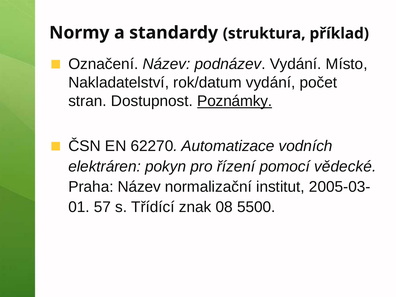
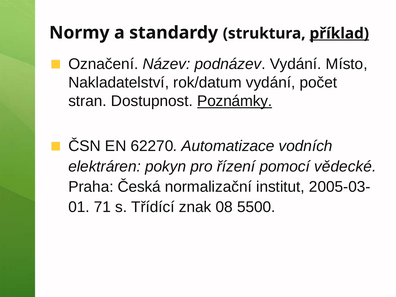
příklad underline: none -> present
Praha Název: Název -> Česká
57: 57 -> 71
